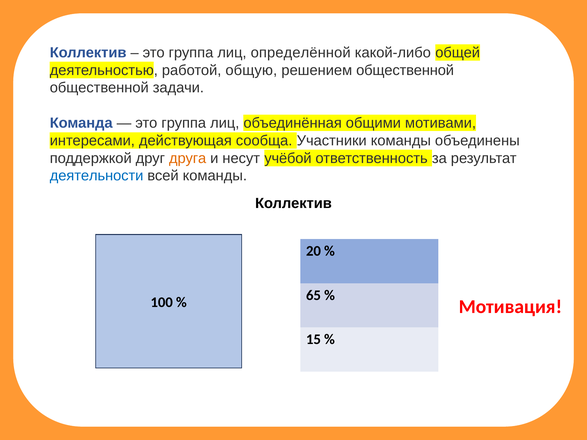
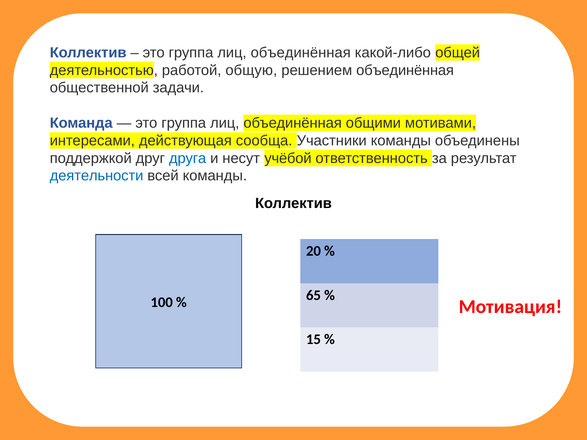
определённой at (301, 53): определённой -> объединённая
решением общественной: общественной -> объединённая
друга colour: orange -> blue
